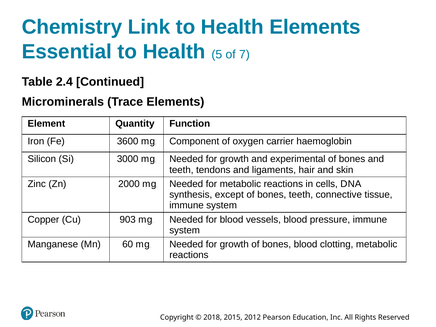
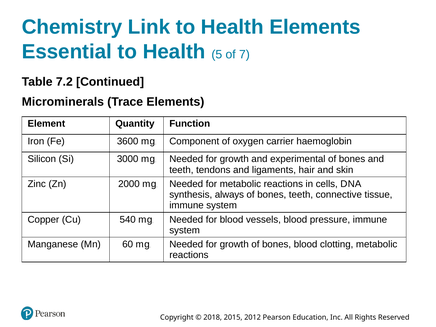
2.4: 2.4 -> 7.2
except: except -> always
903: 903 -> 540
